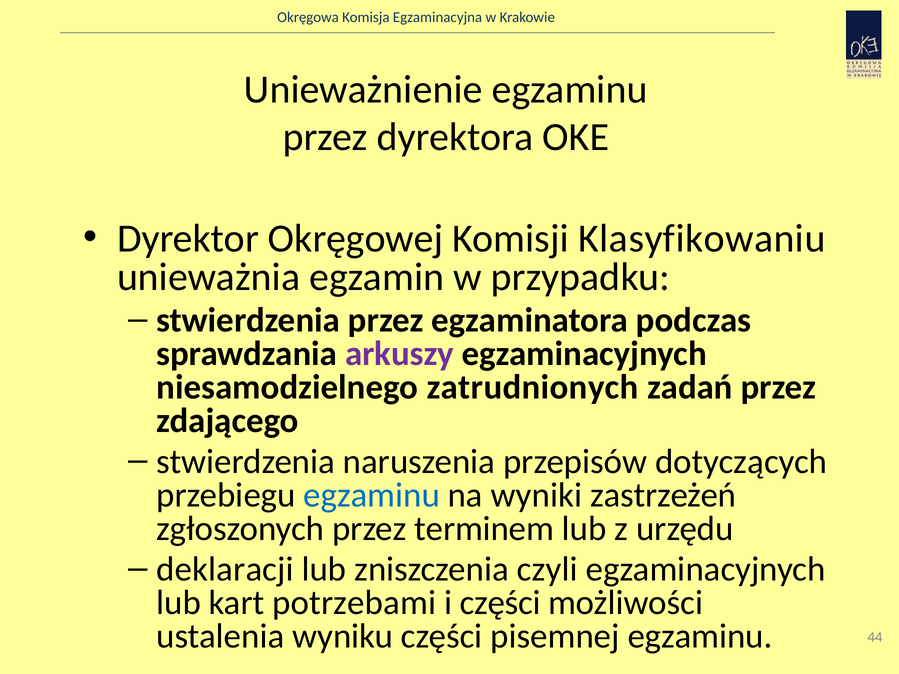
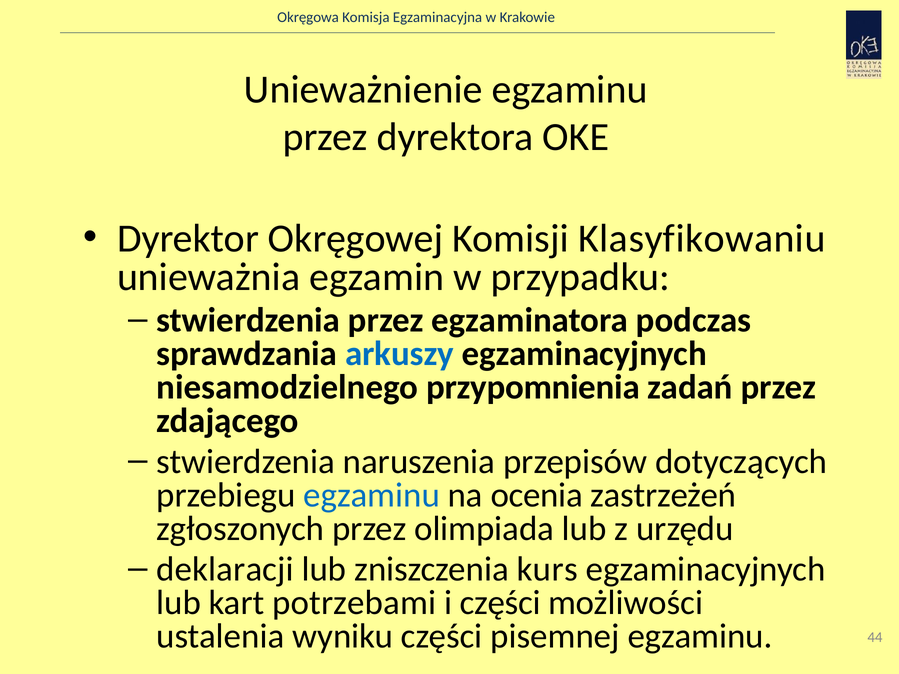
arkuszy colour: purple -> blue
zatrudnionych: zatrudnionych -> przypomnienia
wyniki: wyniki -> ocenia
terminem: terminem -> olimpiada
czyli: czyli -> kurs
